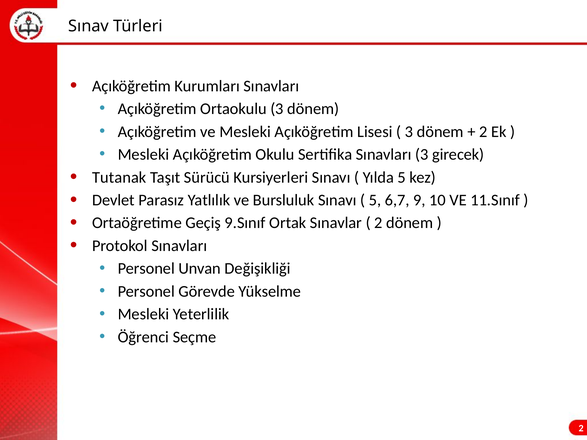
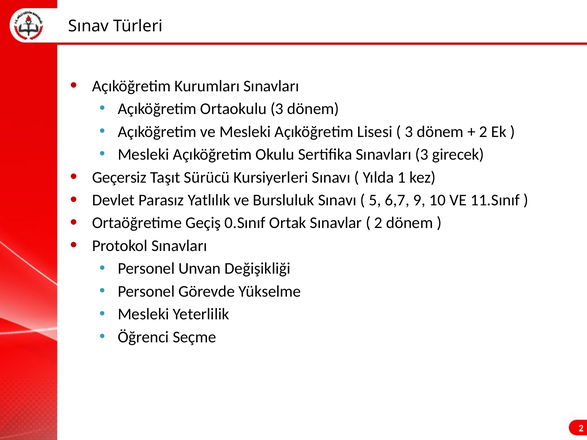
Tutanak: Tutanak -> Geçersiz
Yılda 5: 5 -> 1
9.Sınıf: 9.Sınıf -> 0.Sınıf
